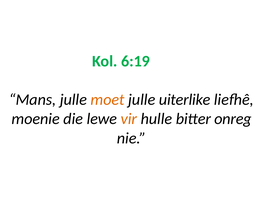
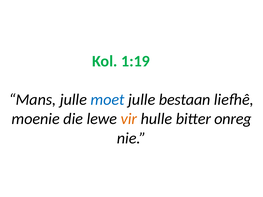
6:19: 6:19 -> 1:19
moet colour: orange -> blue
uiterlike: uiterlike -> bestaan
